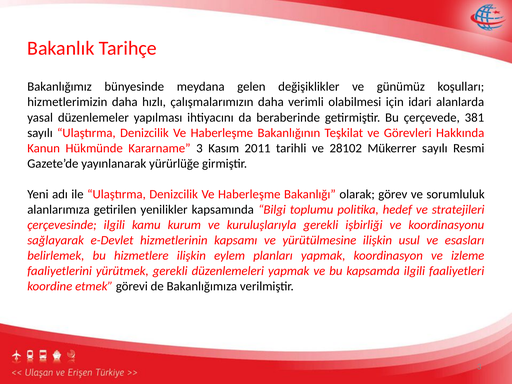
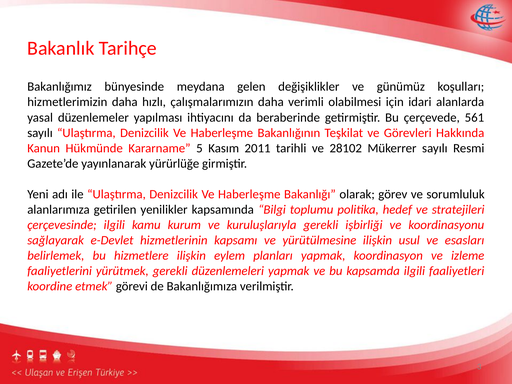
381: 381 -> 561
Kararname 3: 3 -> 5
